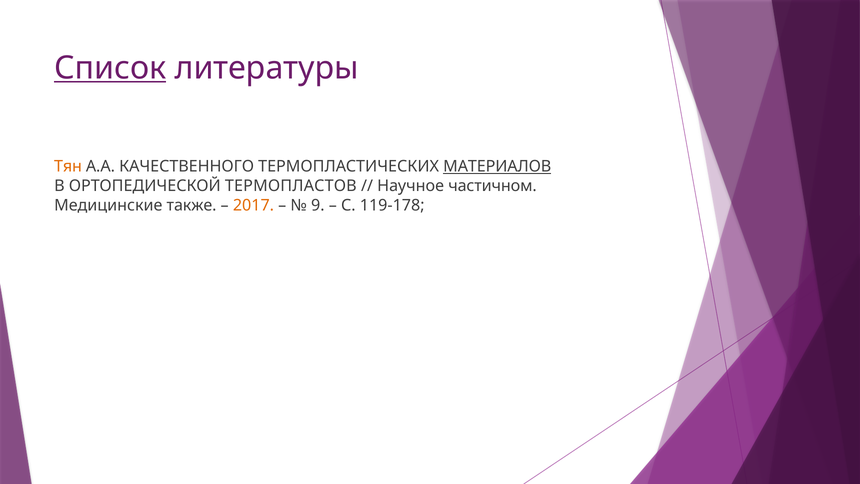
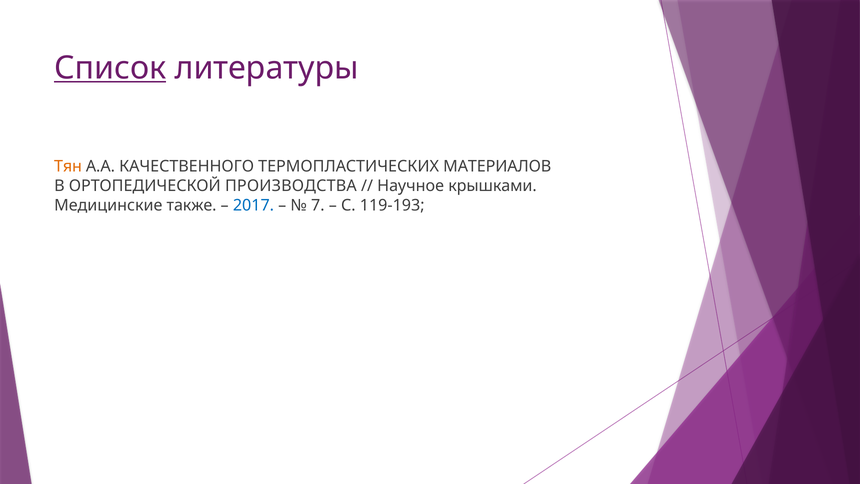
МАТЕРИАЛОВ underline: present -> none
ТЕРМОПЛАСТОВ: ТЕРМОПЛАСТОВ -> ПРОИЗВОДСТВА
частичном: частичном -> крышками
2017 colour: orange -> blue
9: 9 -> 7
119-178: 119-178 -> 119-193
